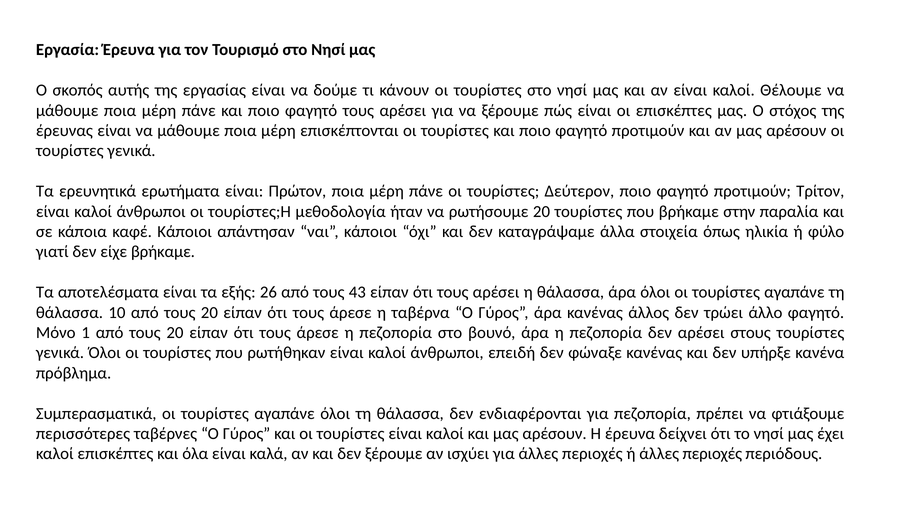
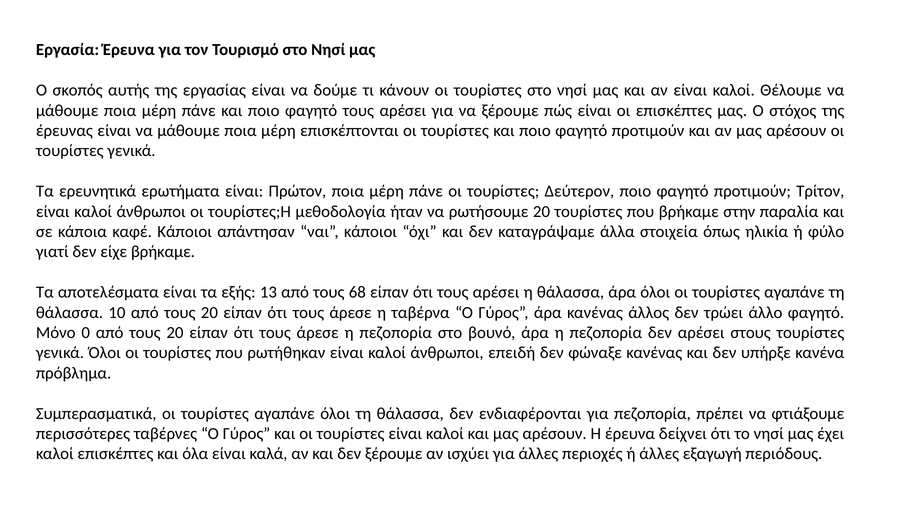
26: 26 -> 13
43: 43 -> 68
1: 1 -> 0
ή άλλες περιοχές: περιοχές -> εξαγωγή
